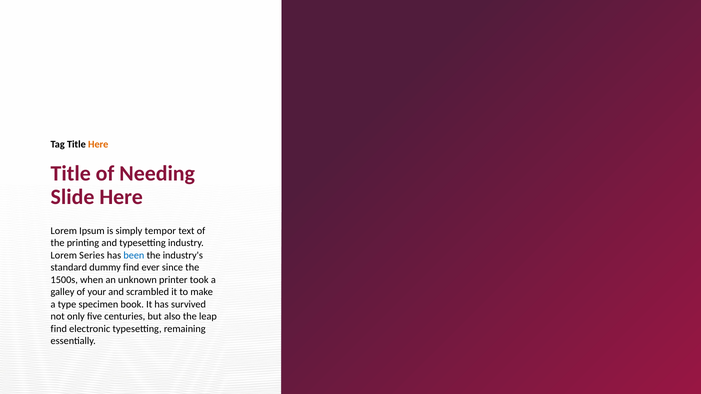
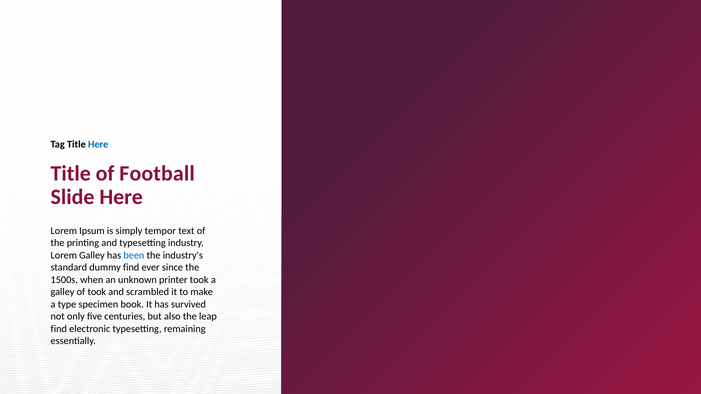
Here at (98, 144) colour: orange -> blue
Needing: Needing -> Football
Lorem Series: Series -> Galley
of your: your -> took
